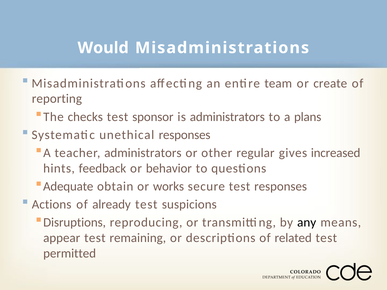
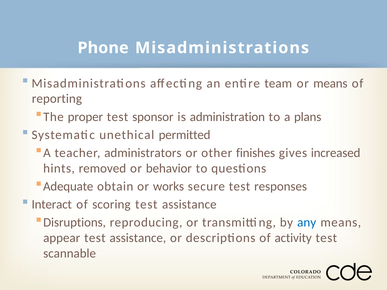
Would: Would -> Phone
or create: create -> means
checks: checks -> proper
is administrators: administrators -> administration
unethical responses: responses -> permitted
regular: regular -> finishes
feedback: feedback -> removed
Actions: Actions -> Interact
already: already -> scoring
suspicions at (189, 205): suspicions -> assistance
any colour: black -> blue
remaining at (138, 238): remaining -> assistance
related: related -> activity
permitted: permitted -> scannable
